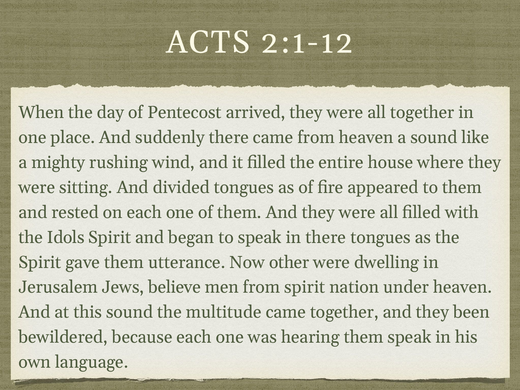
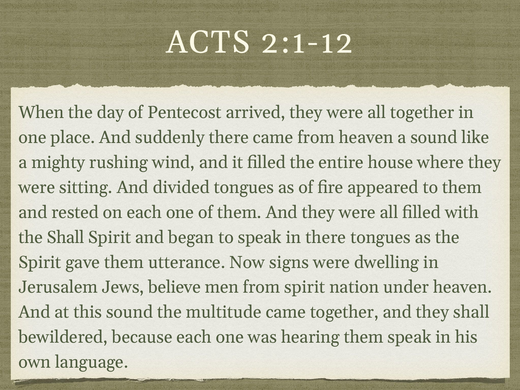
the Idols: Idols -> Shall
other: other -> signs
they been: been -> shall
